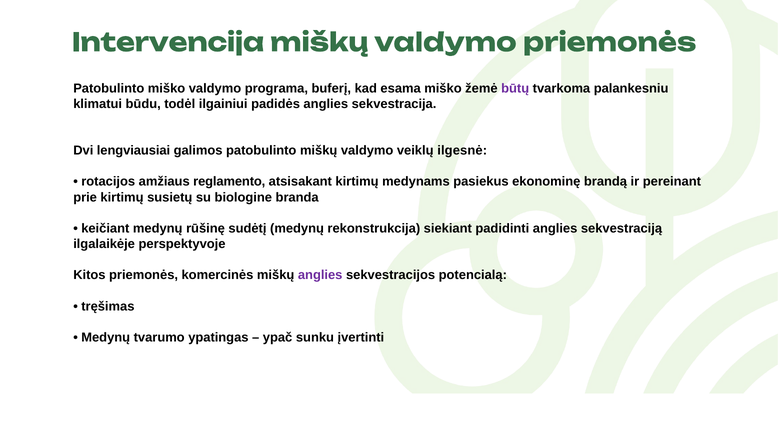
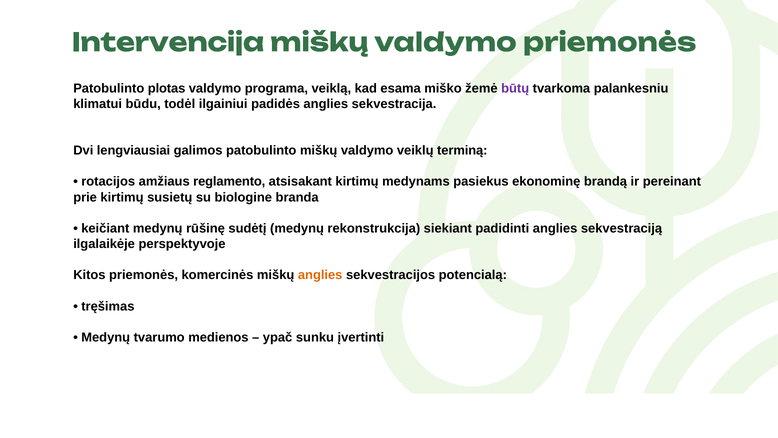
Patobulinto miško: miško -> plotas
buferį: buferį -> veiklą
ilgesnė: ilgesnė -> terminą
anglies at (320, 275) colour: purple -> orange
ypatingas: ypatingas -> medienos
